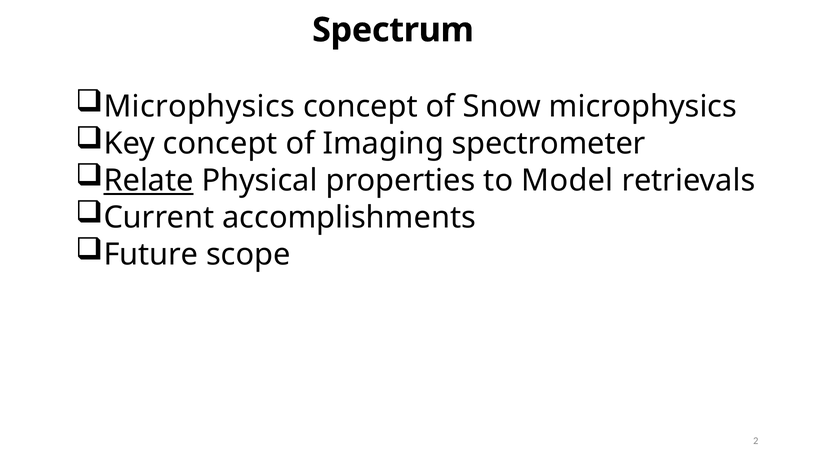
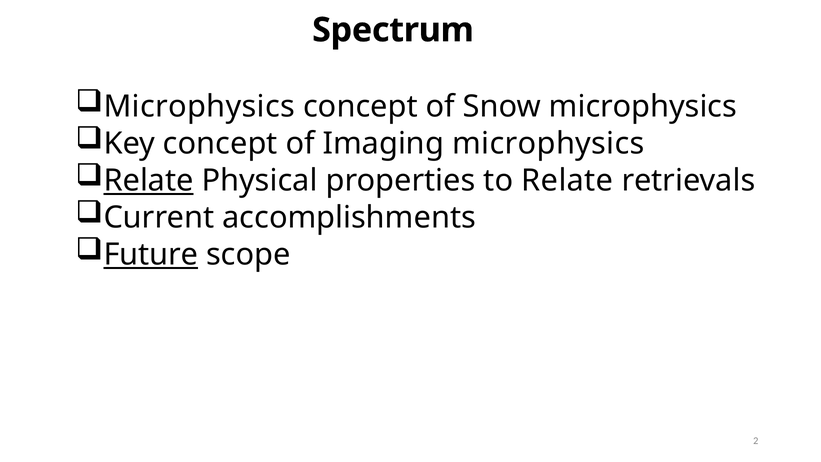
Imaging spectrometer: spectrometer -> microphysics
to Model: Model -> Relate
Future underline: none -> present
